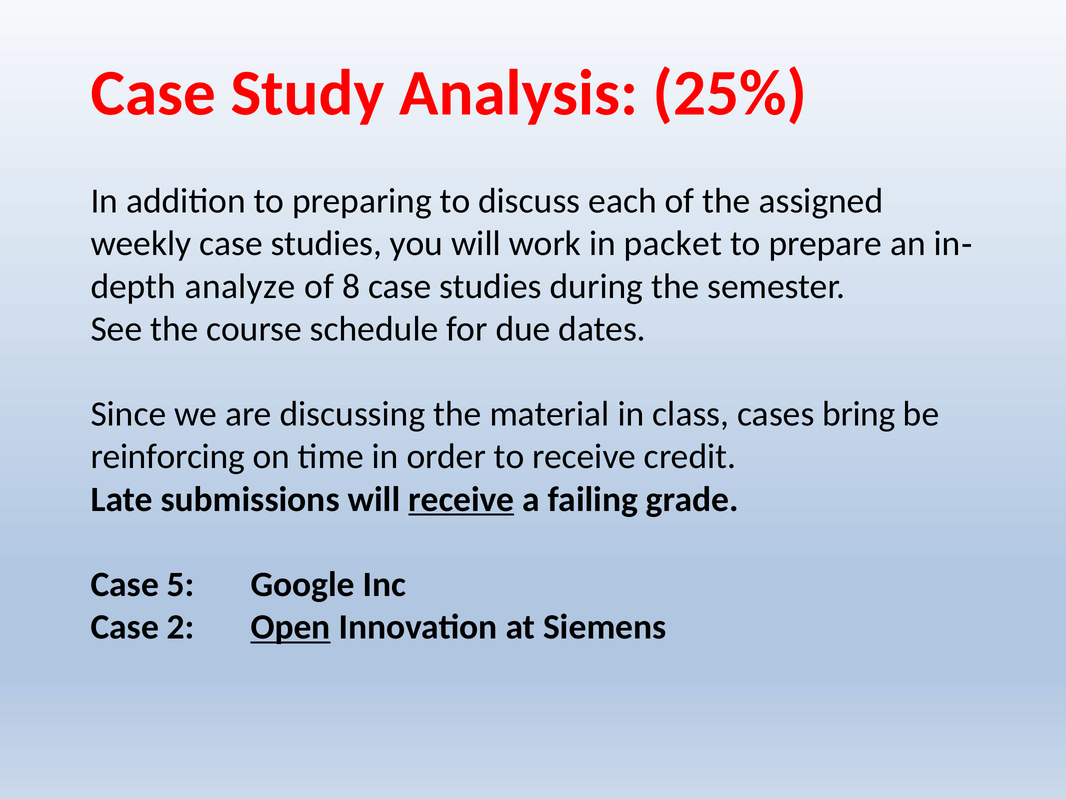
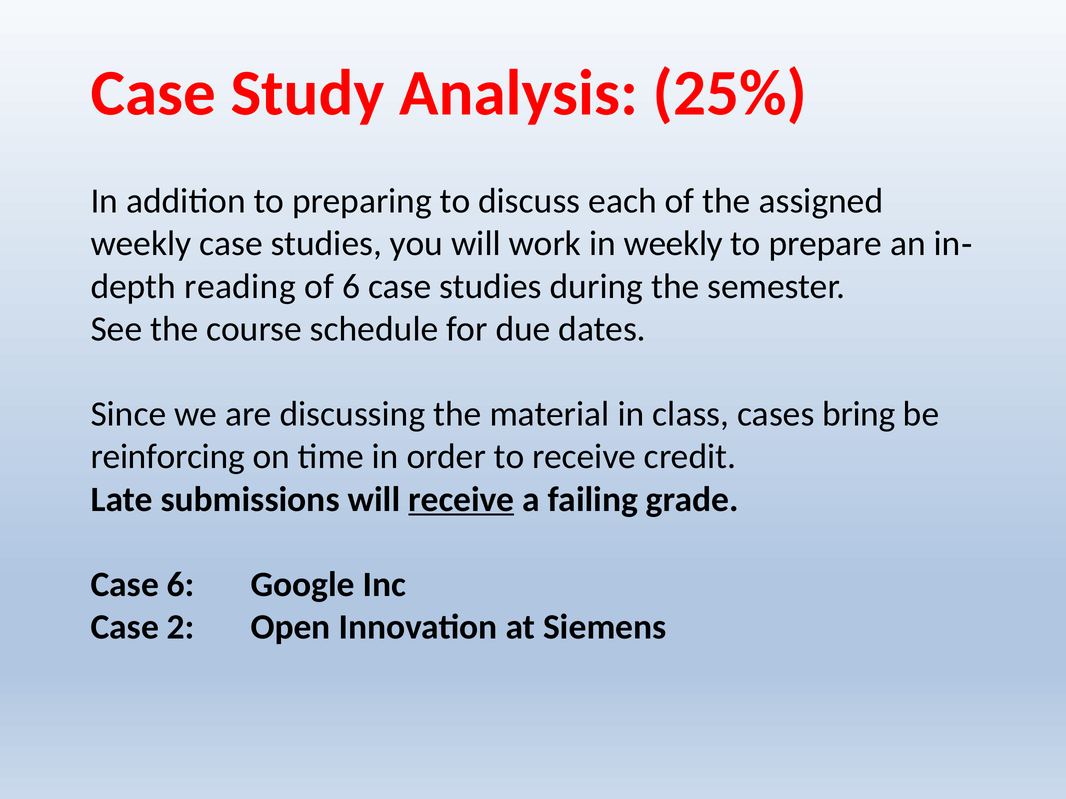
in packet: packet -> weekly
analyze: analyze -> reading
of 8: 8 -> 6
Case 5: 5 -> 6
Open underline: present -> none
